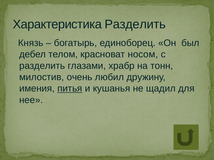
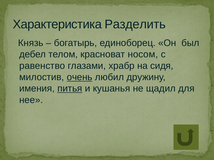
разделить at (42, 66): разделить -> равенство
тонн: тонн -> сидя
очень underline: none -> present
